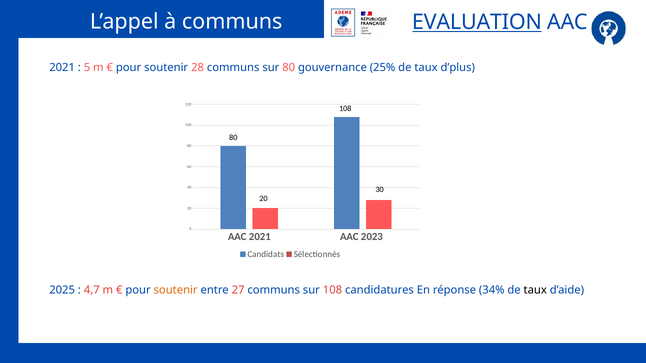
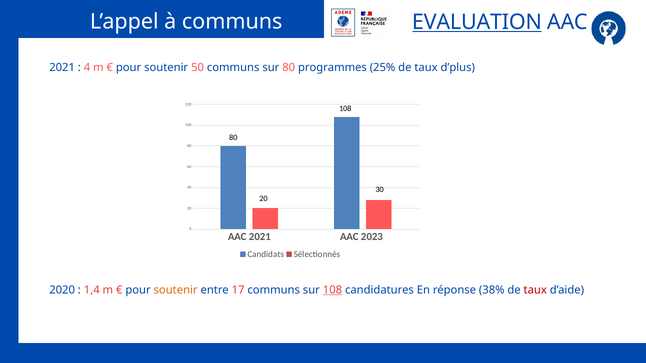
5: 5 -> 4
28: 28 -> 50
gouvernance: gouvernance -> programmes
2025: 2025 -> 2020
4,7: 4,7 -> 1,4
27: 27 -> 17
108 at (332, 290) underline: none -> present
34%: 34% -> 38%
taux at (535, 290) colour: black -> red
